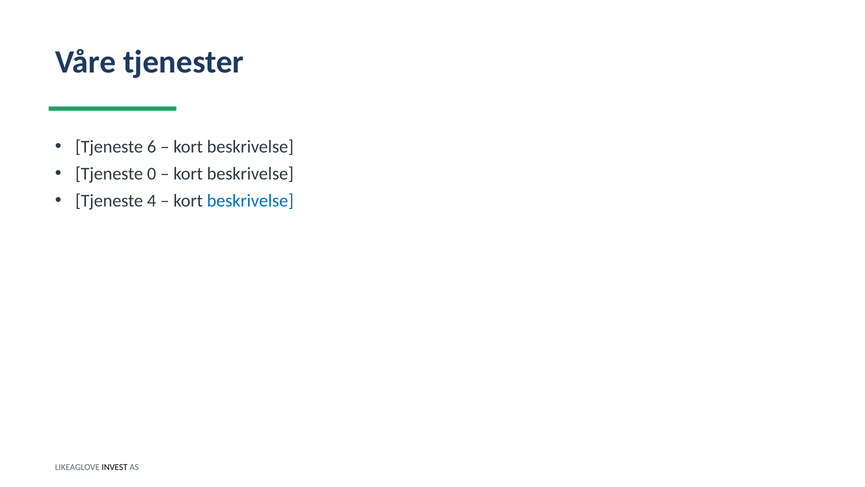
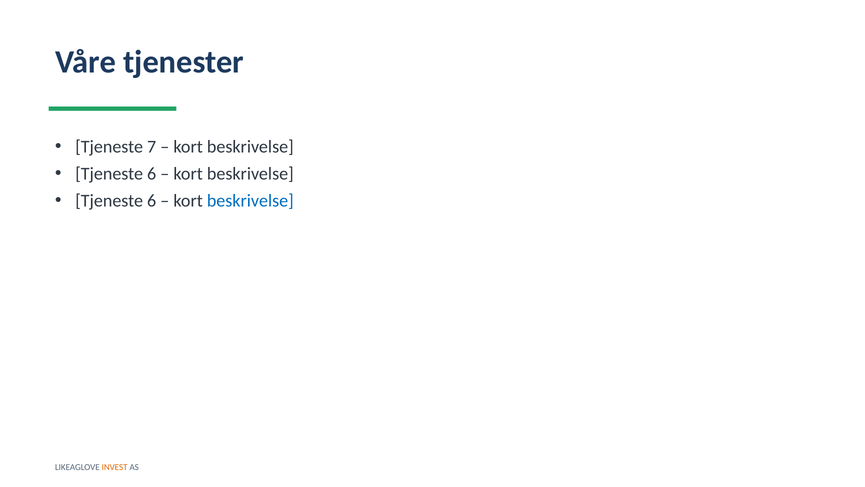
6: 6 -> 7
0 at (152, 174): 0 -> 6
4 at (152, 201): 4 -> 6
INVEST colour: black -> orange
